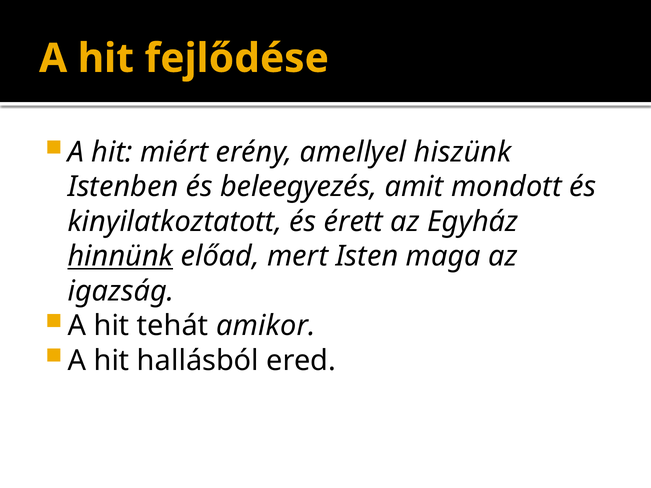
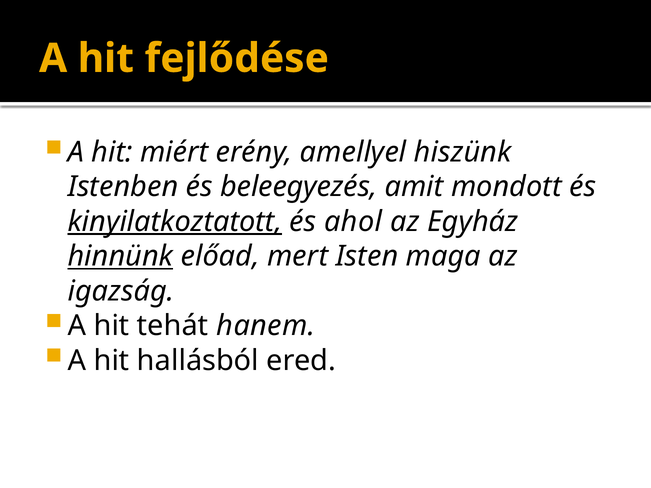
kinyilatkoztatott underline: none -> present
érett: érett -> ahol
amikor: amikor -> hanem
